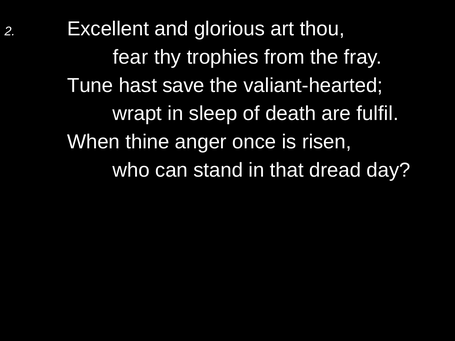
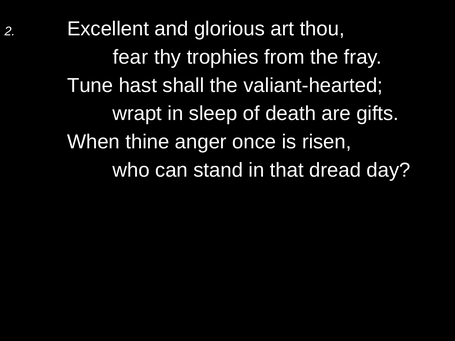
save: save -> shall
fulfil: fulfil -> gifts
